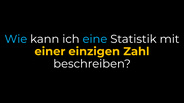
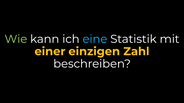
Wie colour: light blue -> light green
